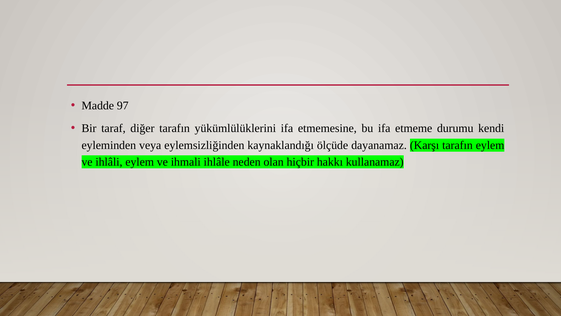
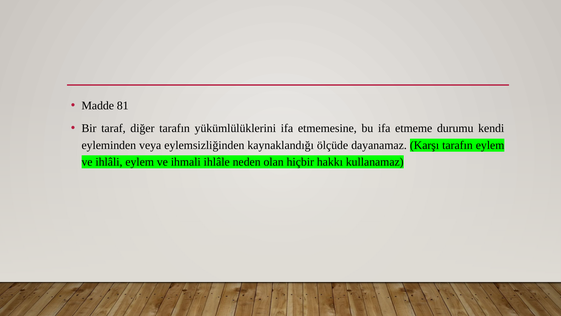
97: 97 -> 81
